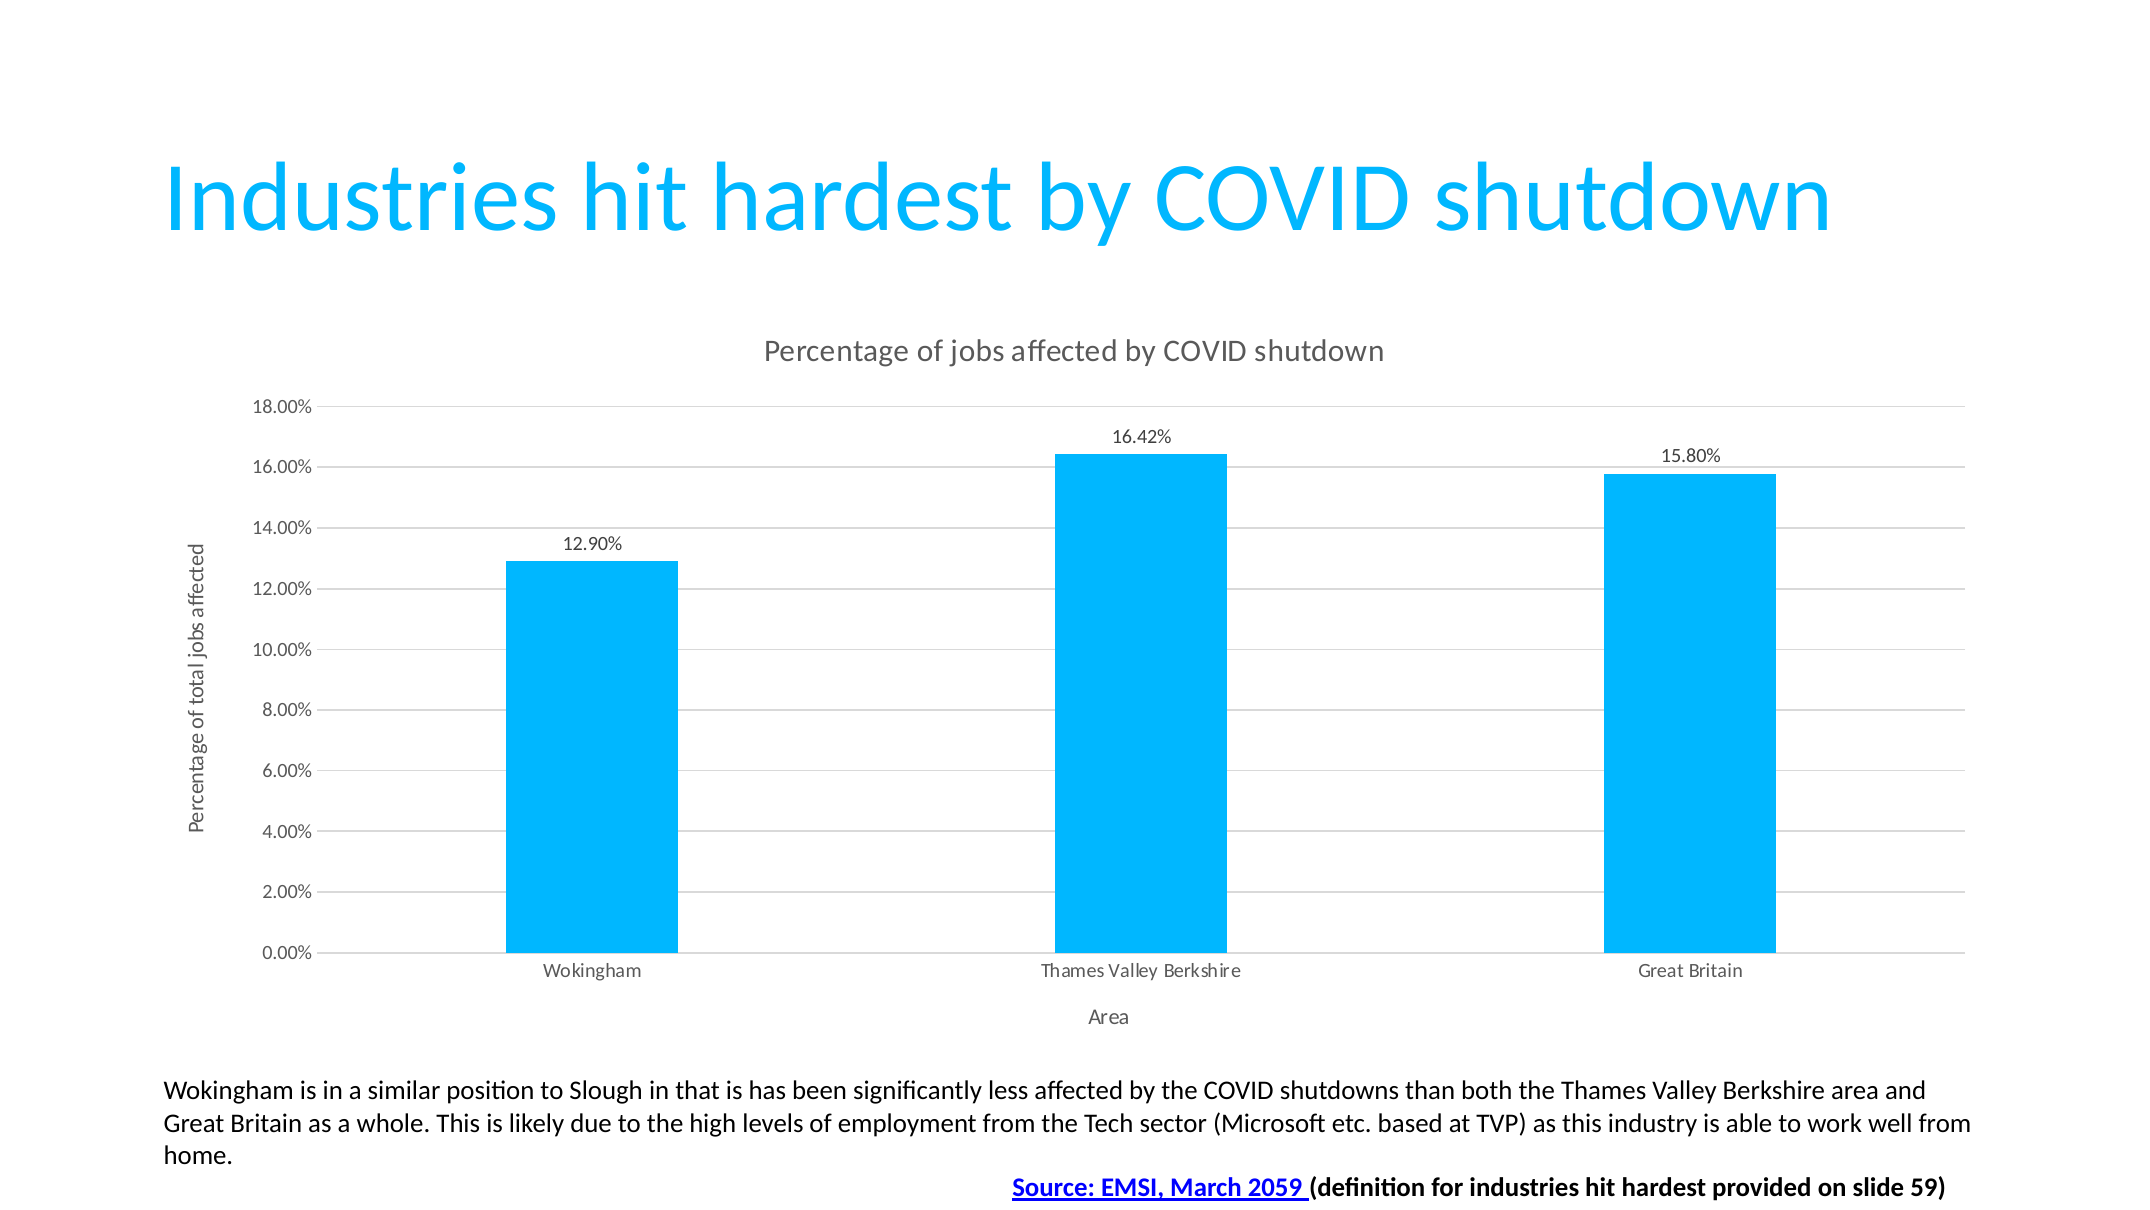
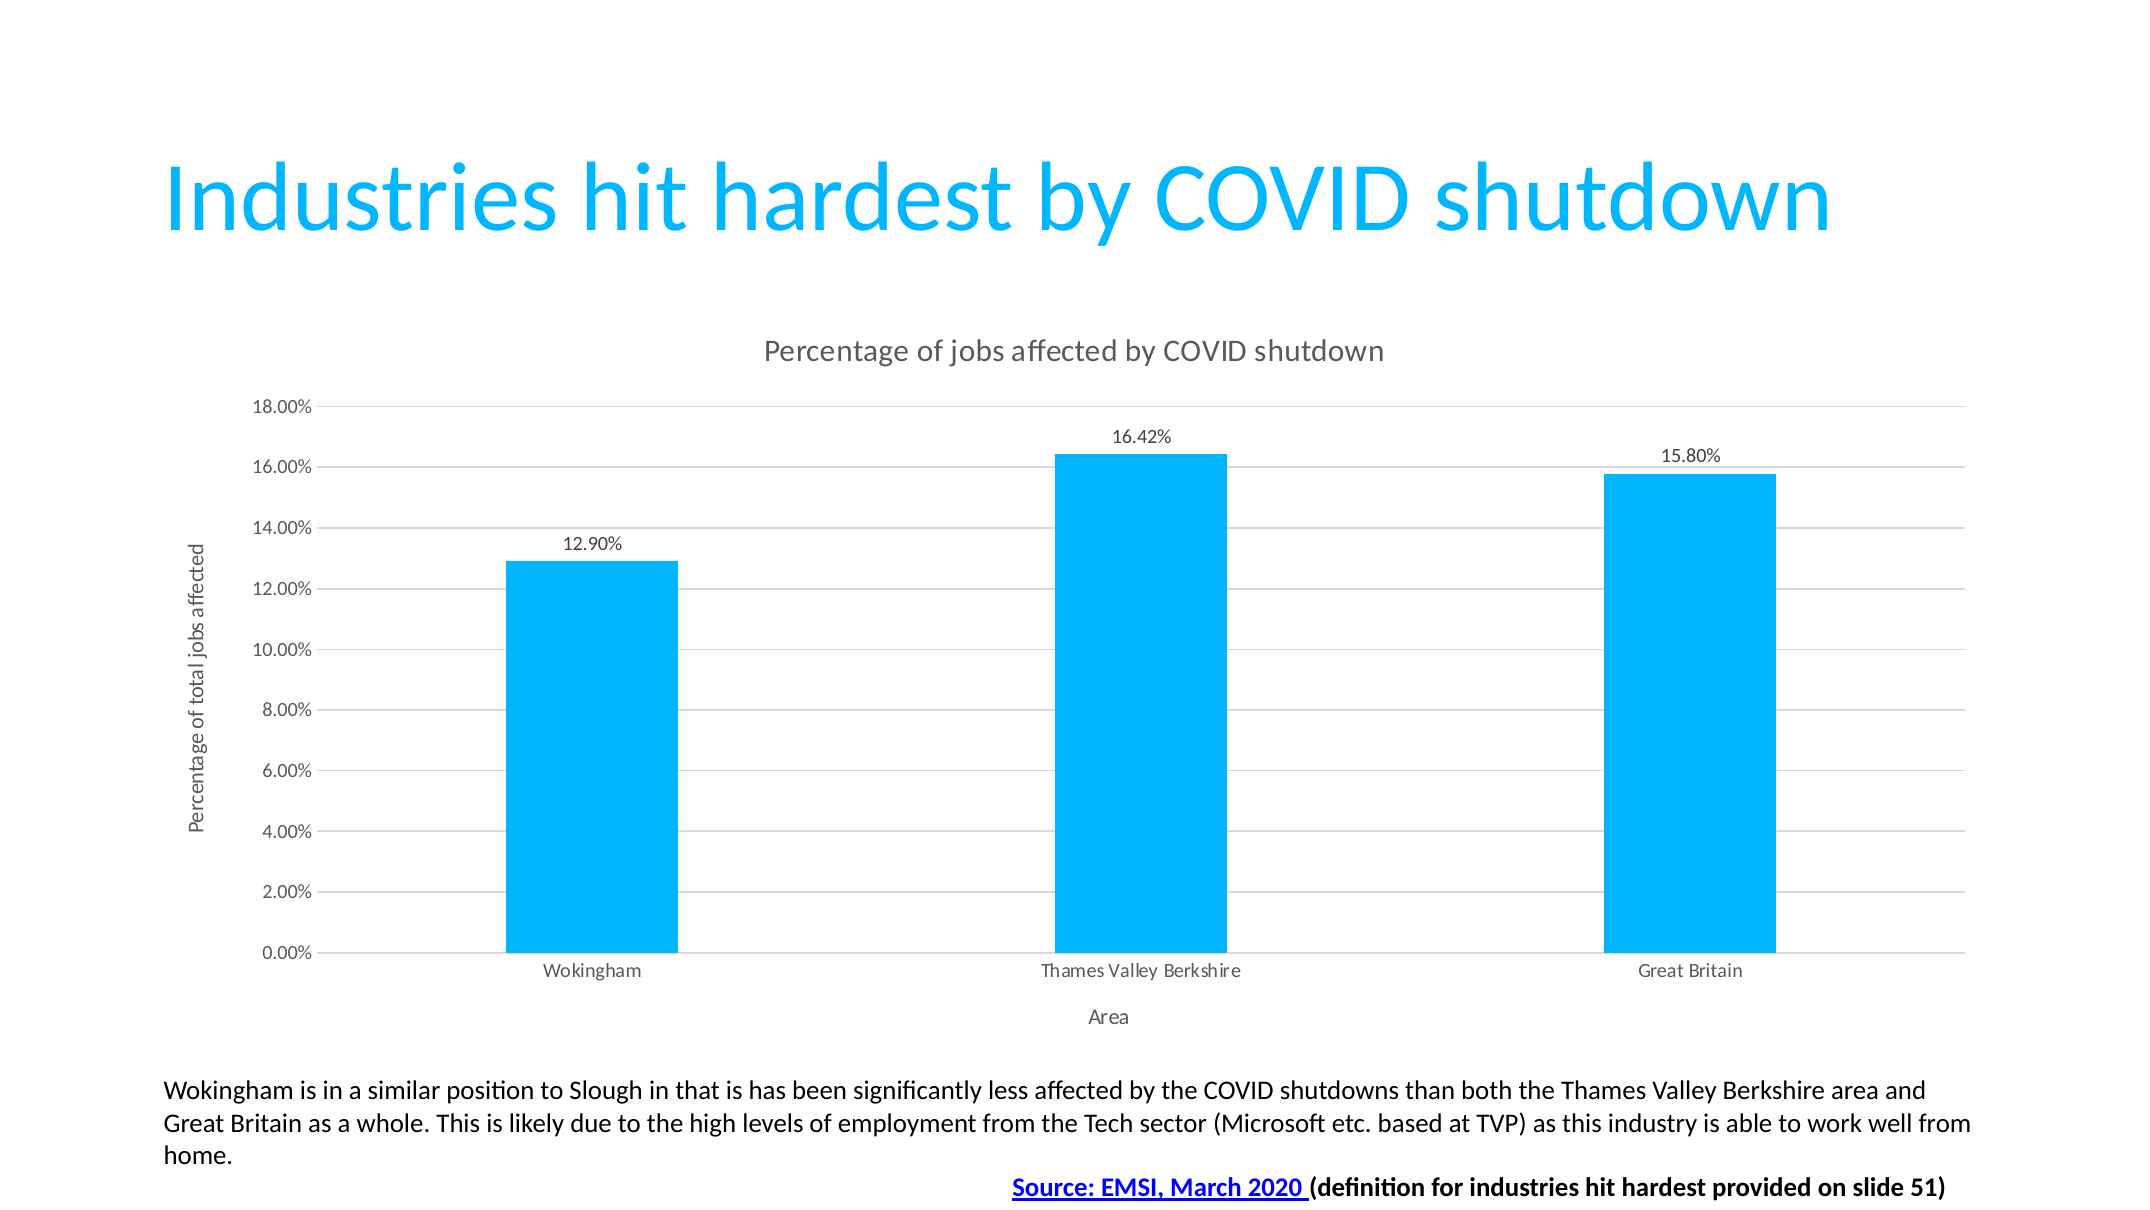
2059: 2059 -> 2020
59: 59 -> 51
